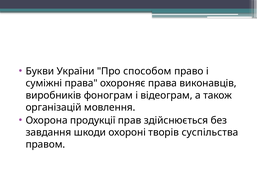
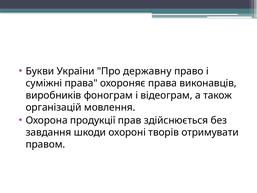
способом: способом -> державну
суспільства: суспільства -> отримувати
